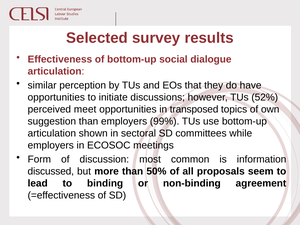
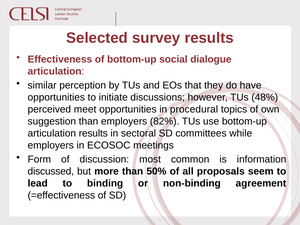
52%: 52% -> 48%
transposed: transposed -> procedural
99%: 99% -> 82%
articulation shown: shown -> results
